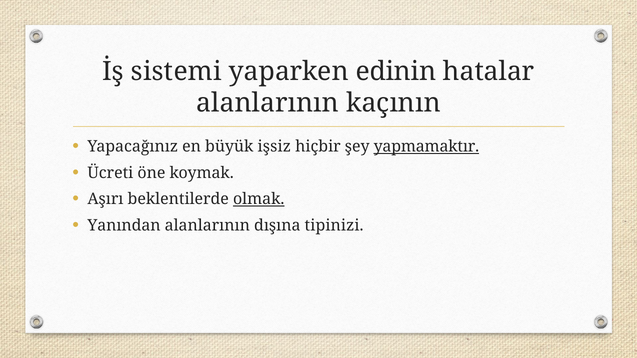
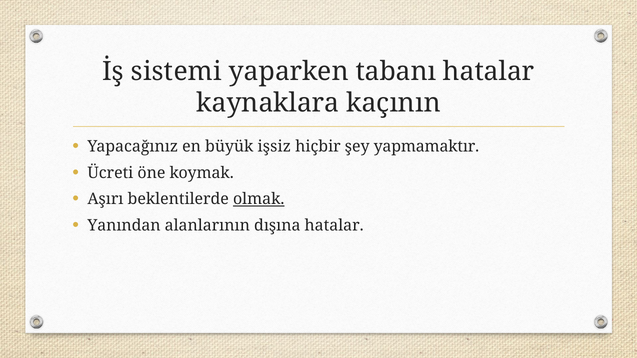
edinin: edinin -> tabanı
alanlarının at (268, 103): alanlarının -> kaynaklara
yapmamaktır underline: present -> none
dışına tipinizi: tipinizi -> hatalar
